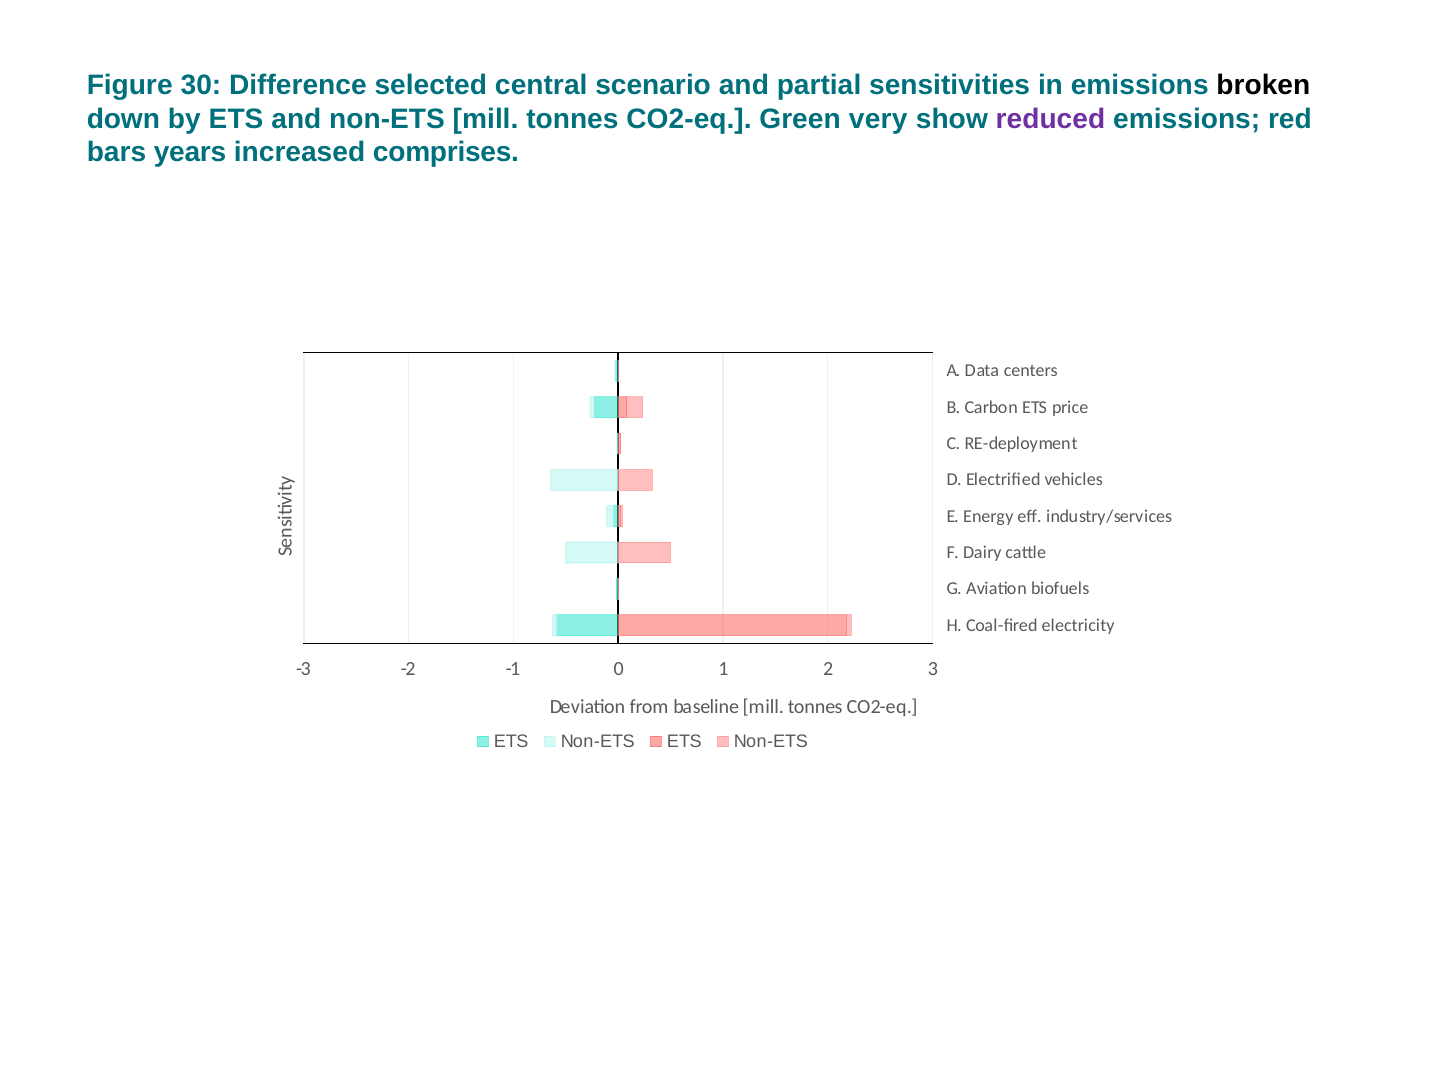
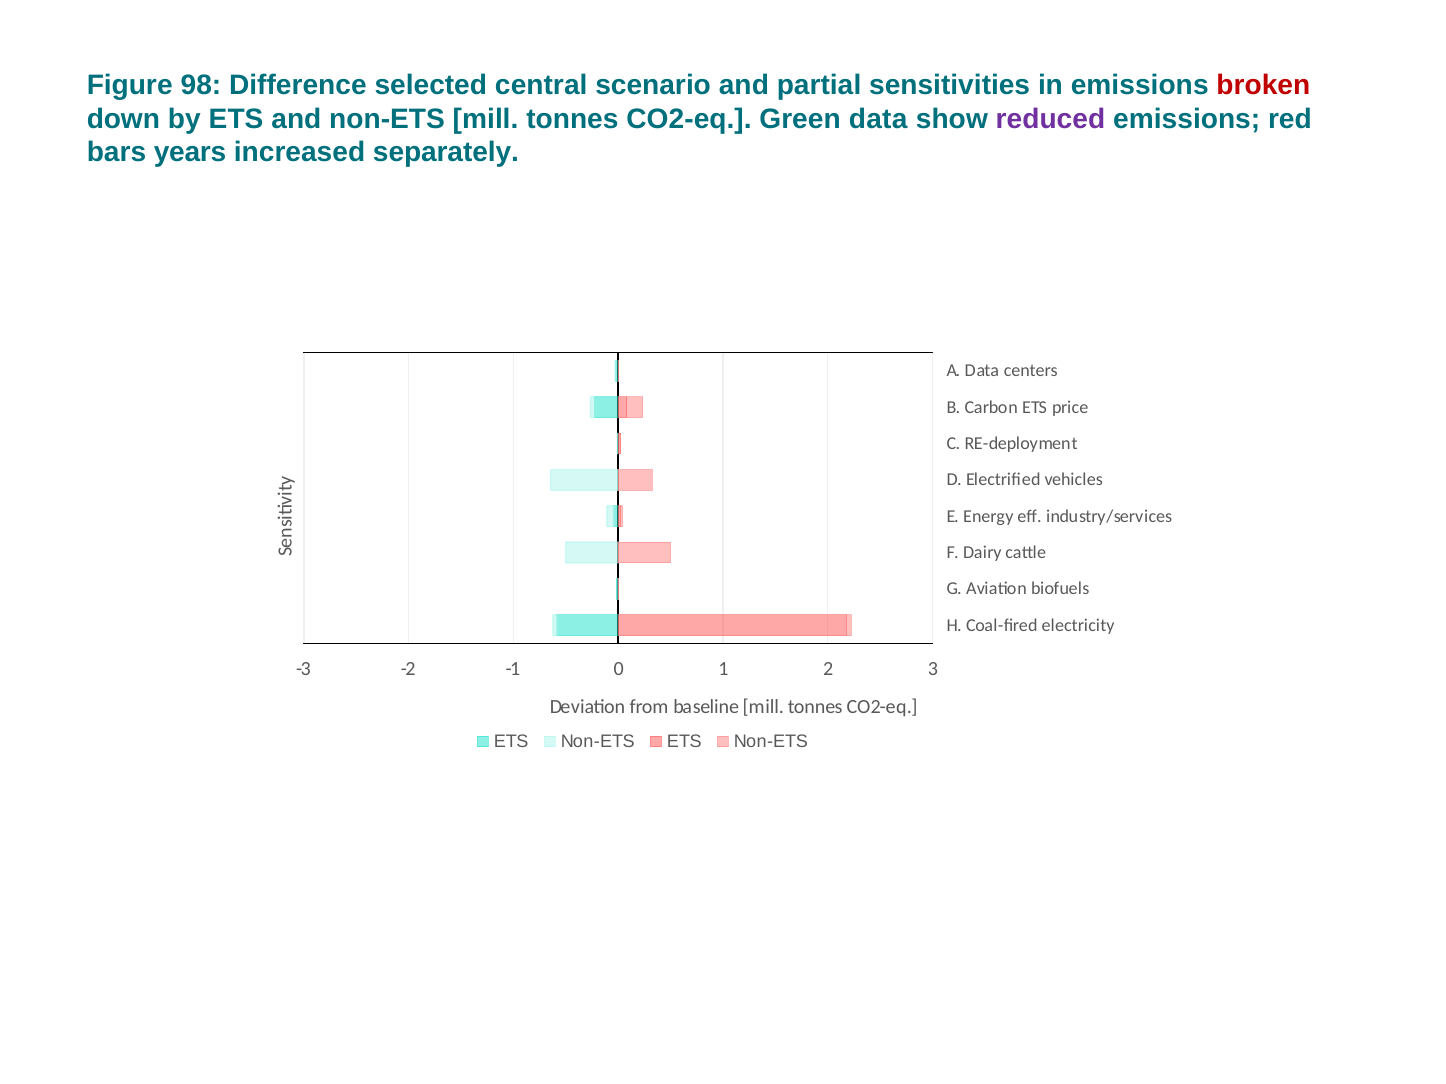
30: 30 -> 98
broken colour: black -> red
Green very: very -> data
comprises: comprises -> separately
